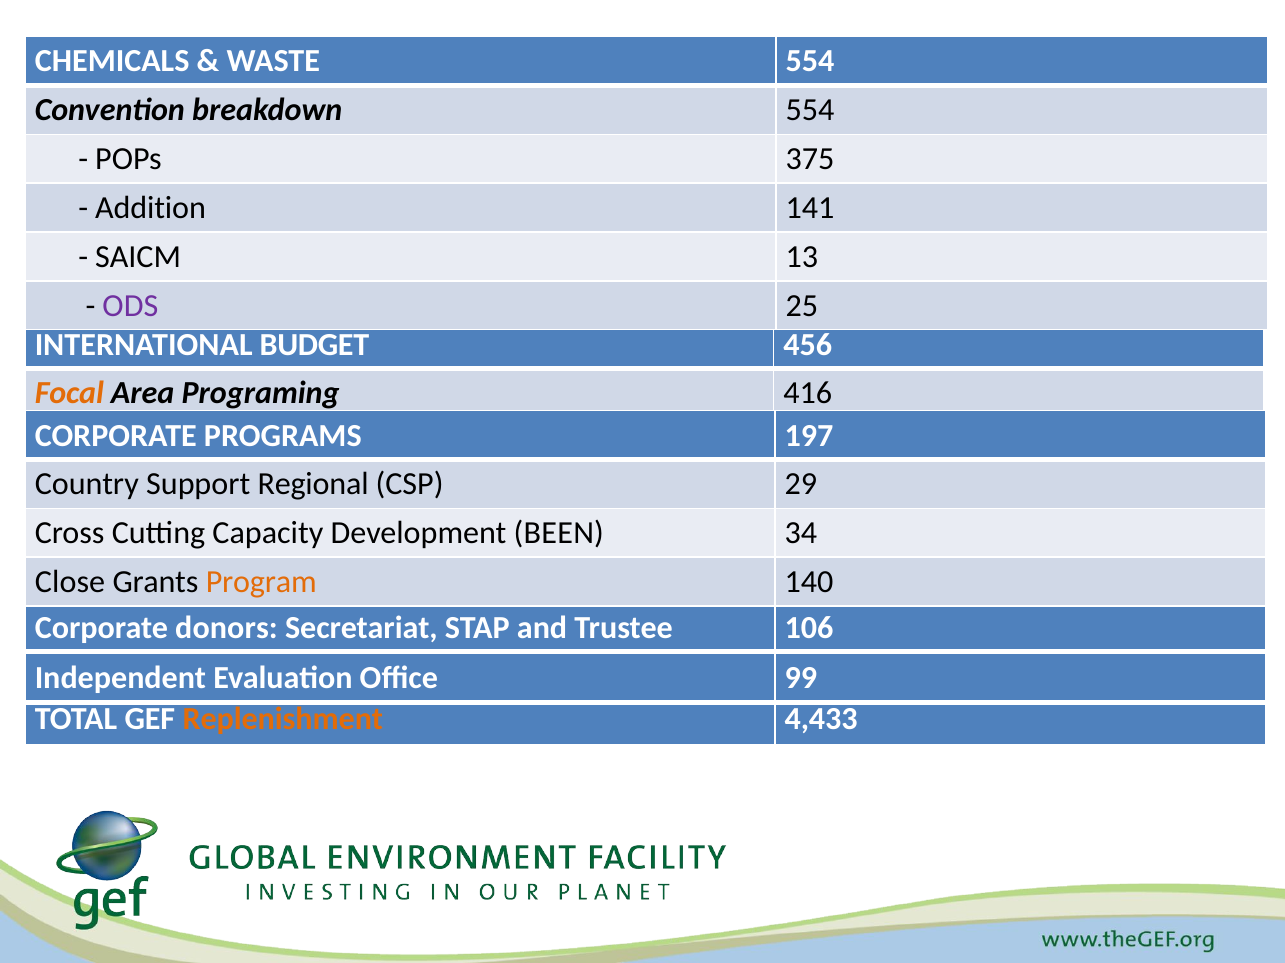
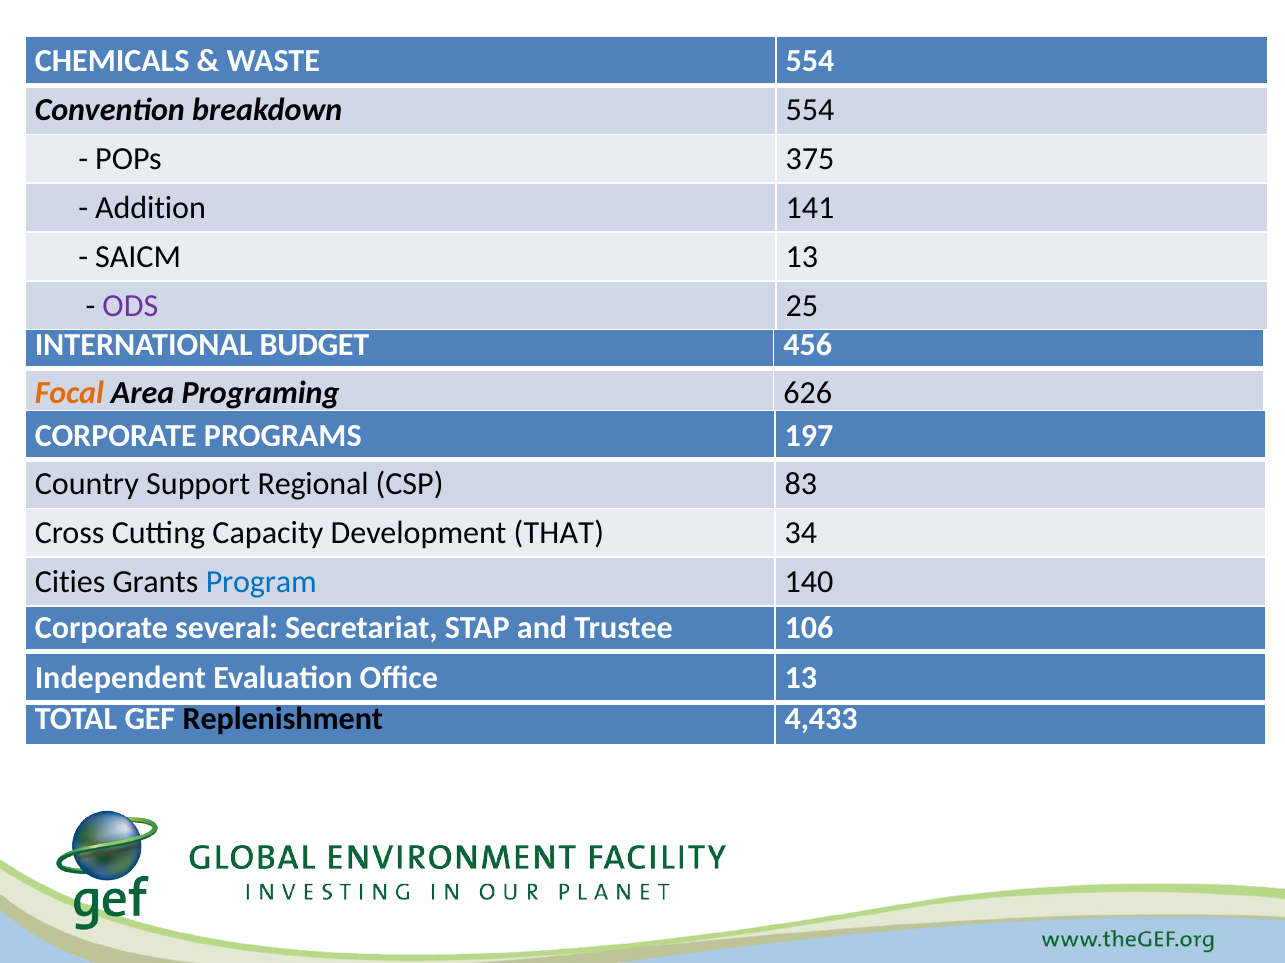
416: 416 -> 626
29: 29 -> 83
BEEN: BEEN -> THAT
Close: Close -> Cities
Program colour: orange -> blue
donors: donors -> several
Office 99: 99 -> 13
Replenishment colour: orange -> black
